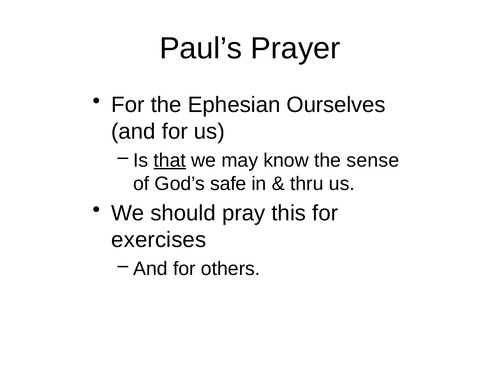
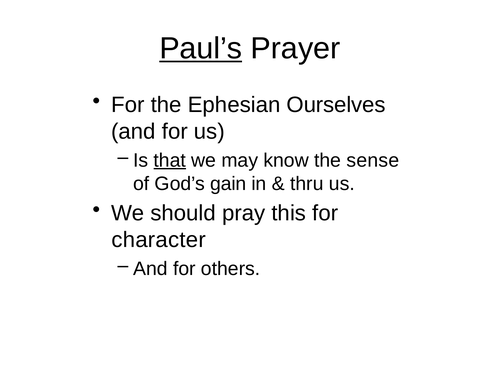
Paul’s underline: none -> present
safe: safe -> gain
exercises: exercises -> character
